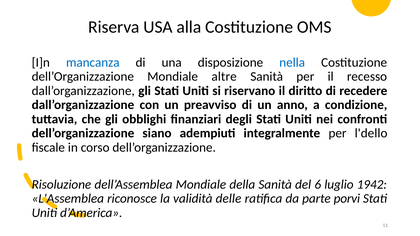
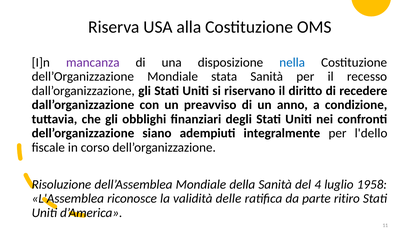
mancanza colour: blue -> purple
altre: altre -> stata
6: 6 -> 4
1942: 1942 -> 1958
porvi: porvi -> ritiro
